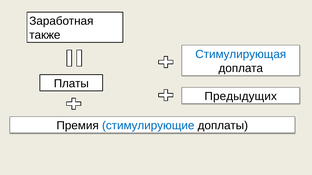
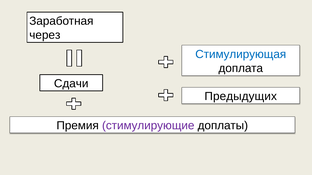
также: также -> через
Платы: Платы -> Сдачи
стимулирующие colour: blue -> purple
